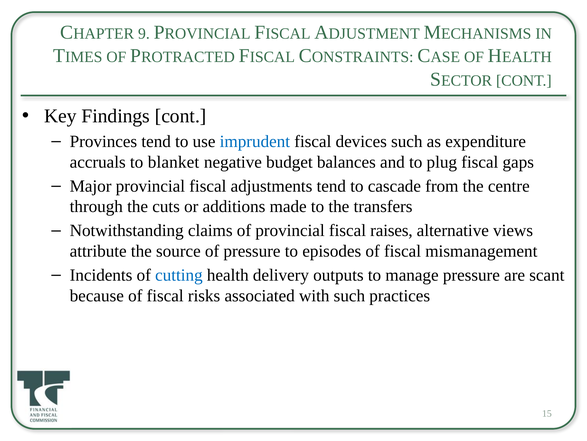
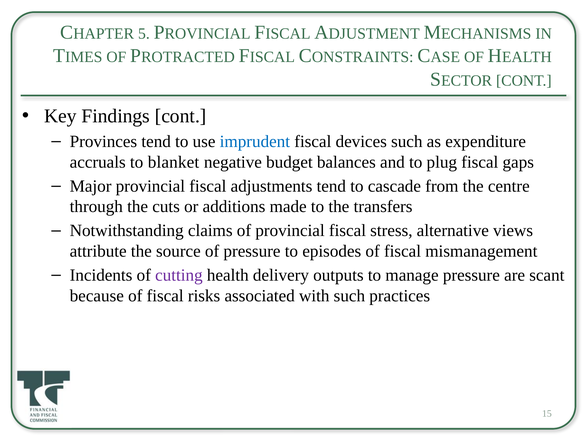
9: 9 -> 5
raises: raises -> stress
cutting colour: blue -> purple
